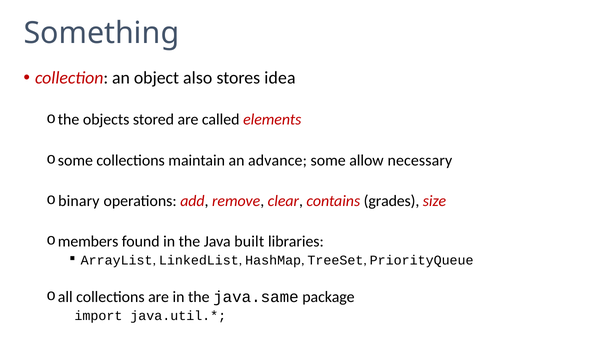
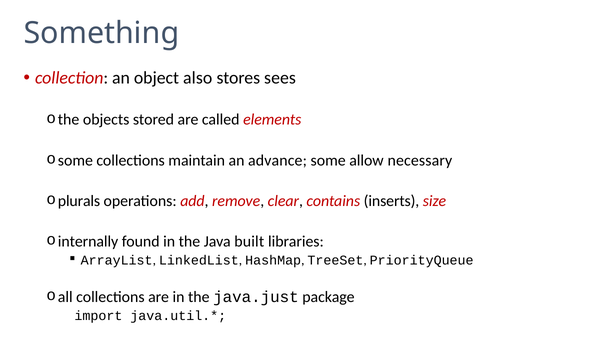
idea: idea -> sees
binary: binary -> plurals
grades: grades -> inserts
members: members -> internally
java.same: java.same -> java.just
